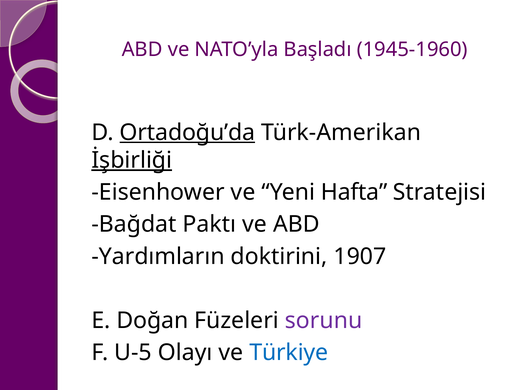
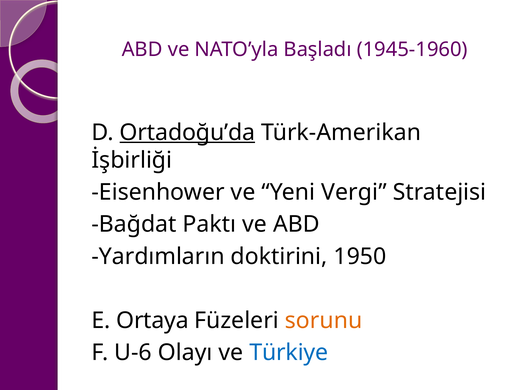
İşbirliği underline: present -> none
Hafta: Hafta -> Vergi
1907: 1907 -> 1950
Doğan: Doğan -> Ortaya
sorunu colour: purple -> orange
U-5: U-5 -> U-6
